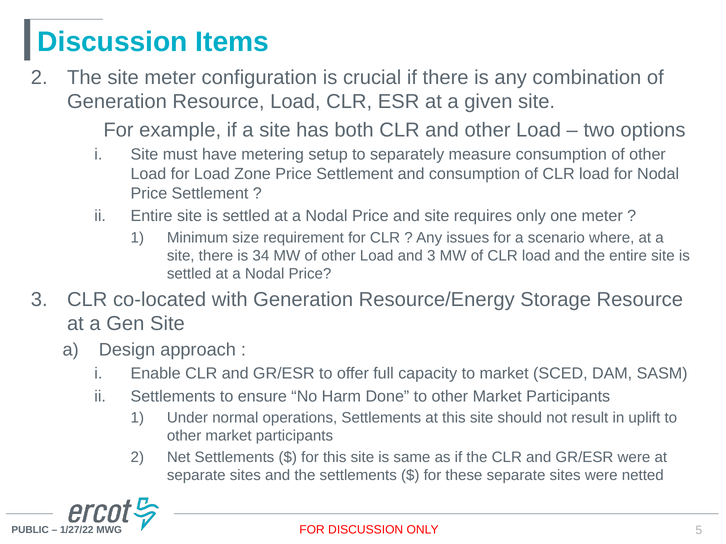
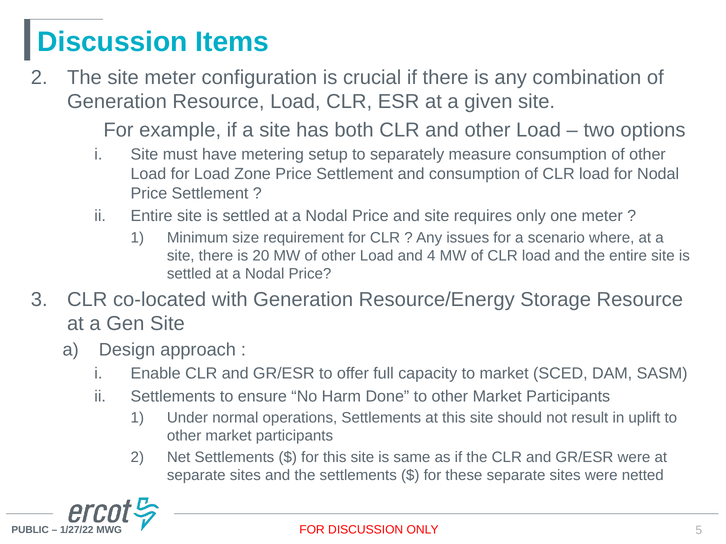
34: 34 -> 20
and 3: 3 -> 4
